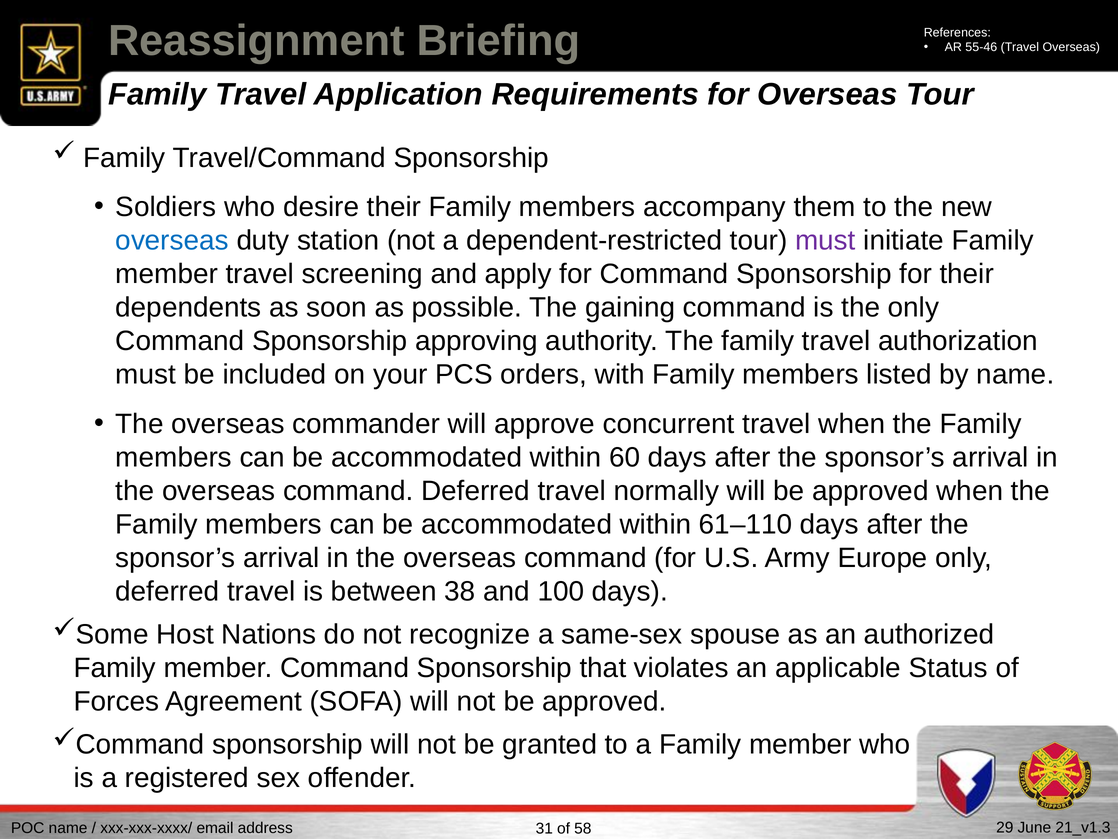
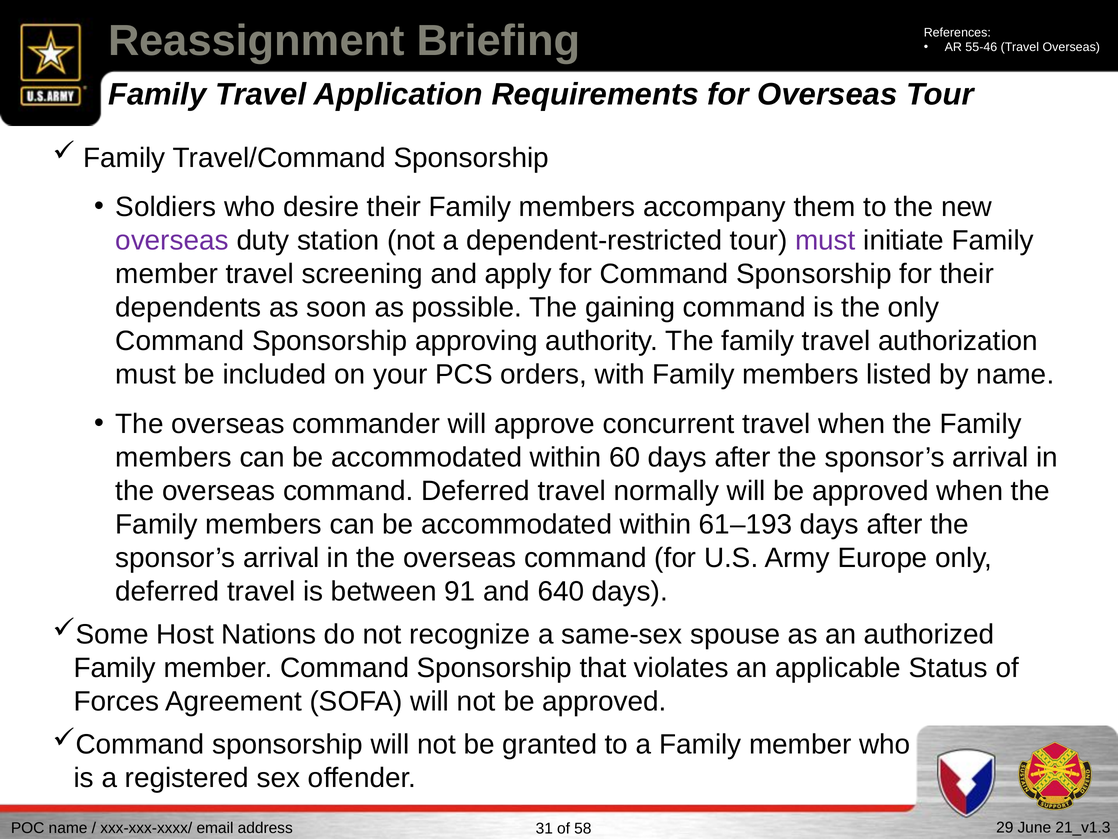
overseas at (172, 240) colour: blue -> purple
61–110: 61–110 -> 61–193
38: 38 -> 91
100: 100 -> 640
